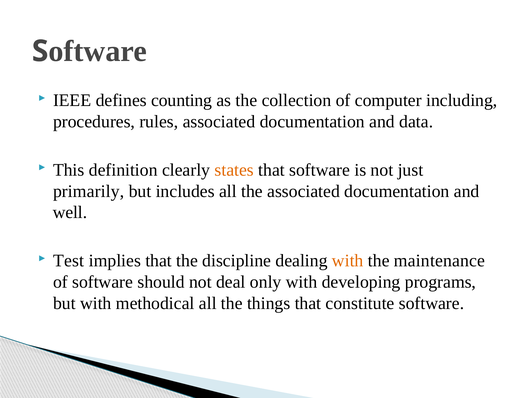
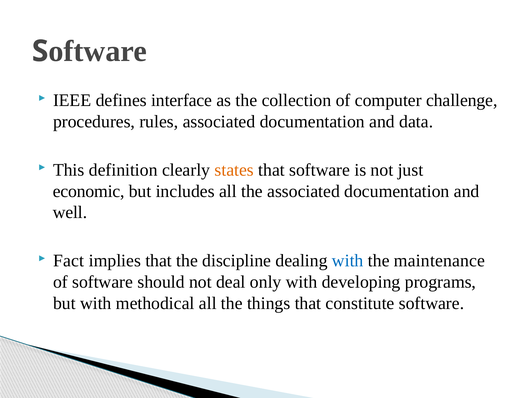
counting: counting -> interface
including: including -> challenge
primarily: primarily -> economic
Test: Test -> Fact
with at (348, 261) colour: orange -> blue
